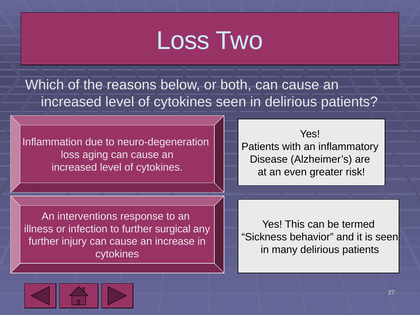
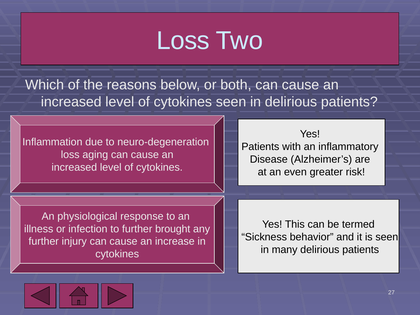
interventions: interventions -> physiological
surgical: surgical -> brought
